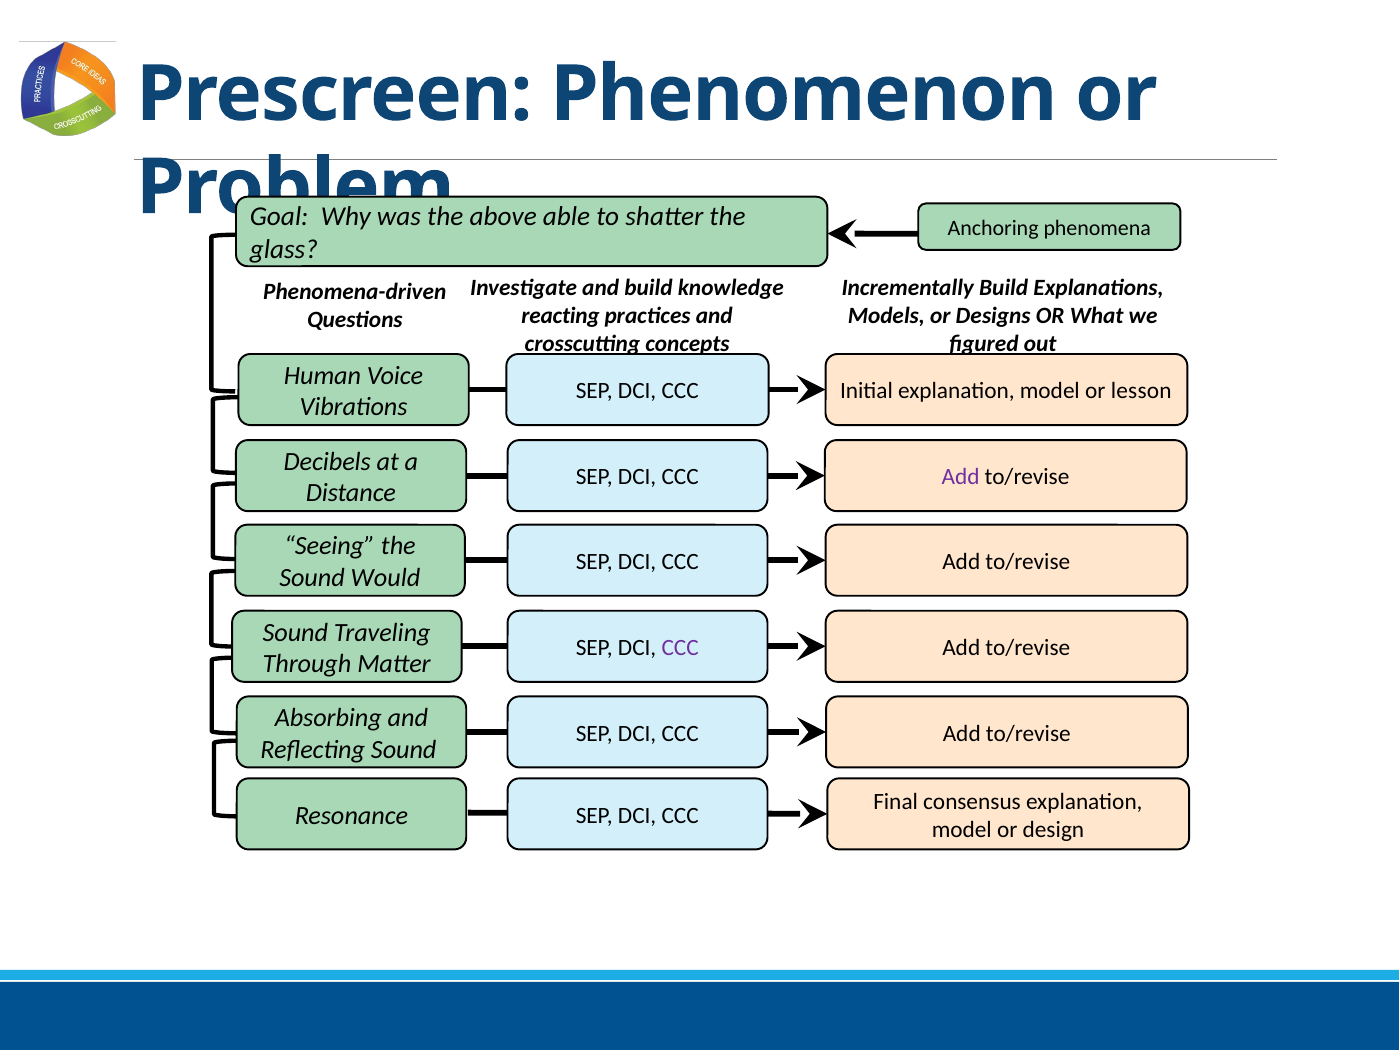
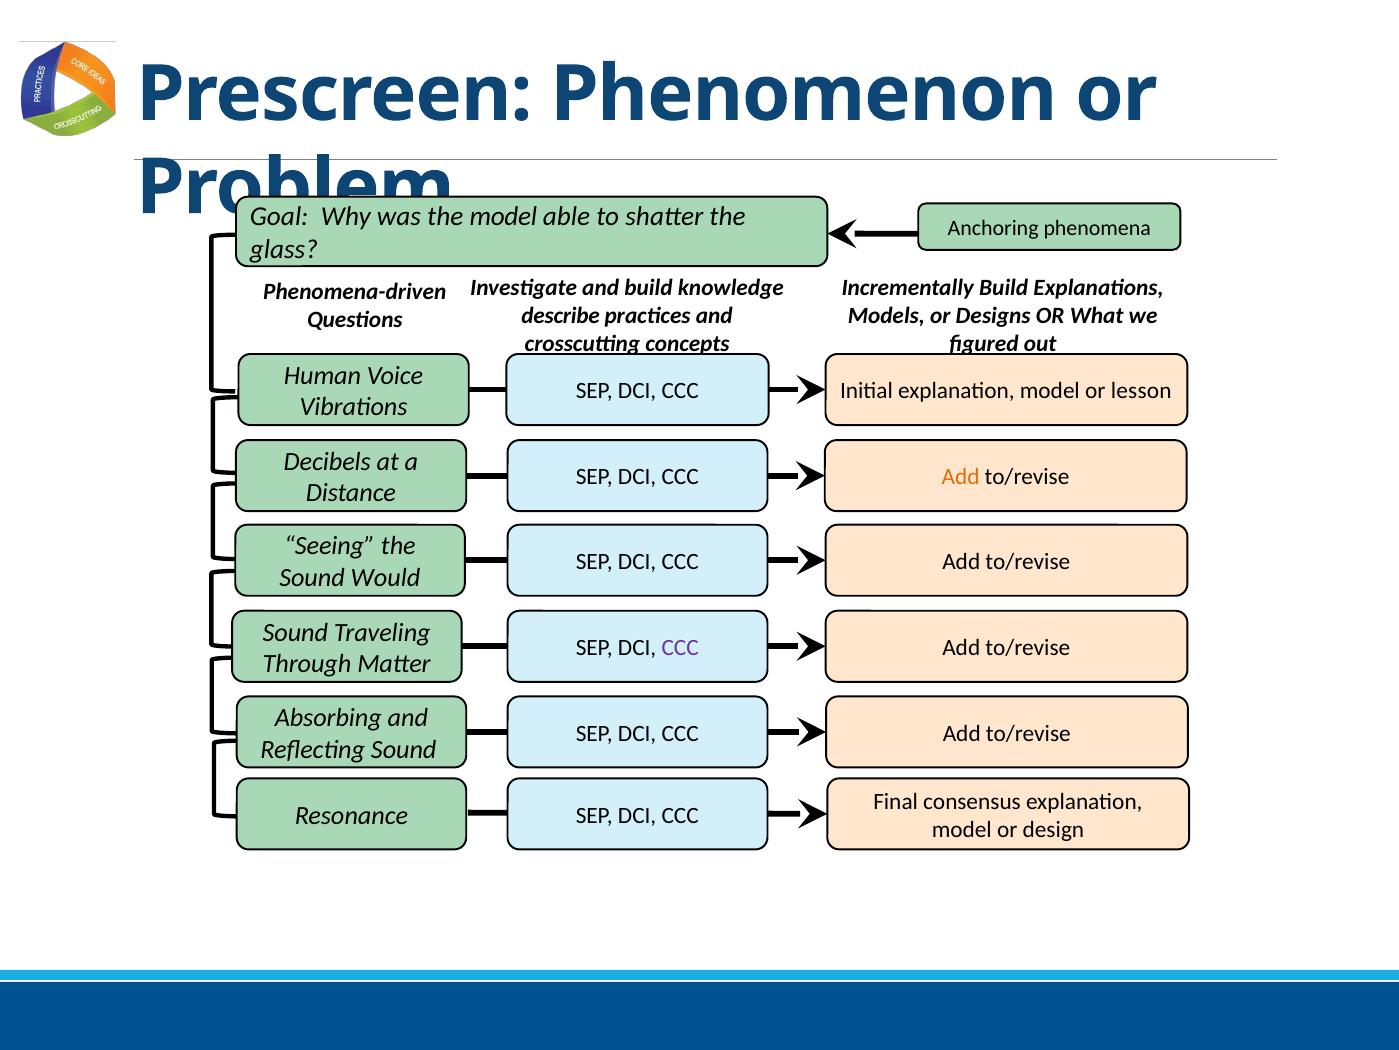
above at (503, 217): above -> model
reacting: reacting -> describe
Add at (961, 477) colour: purple -> orange
